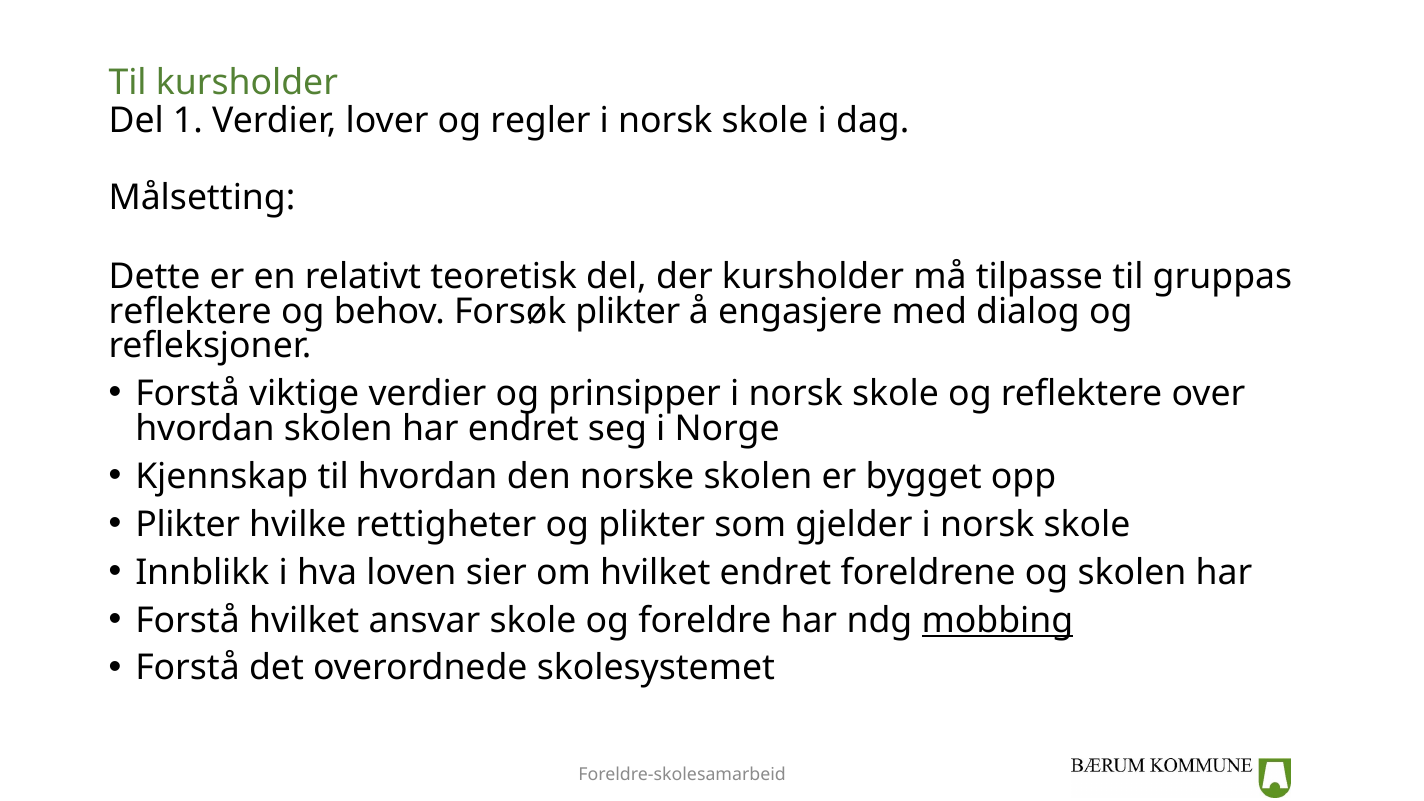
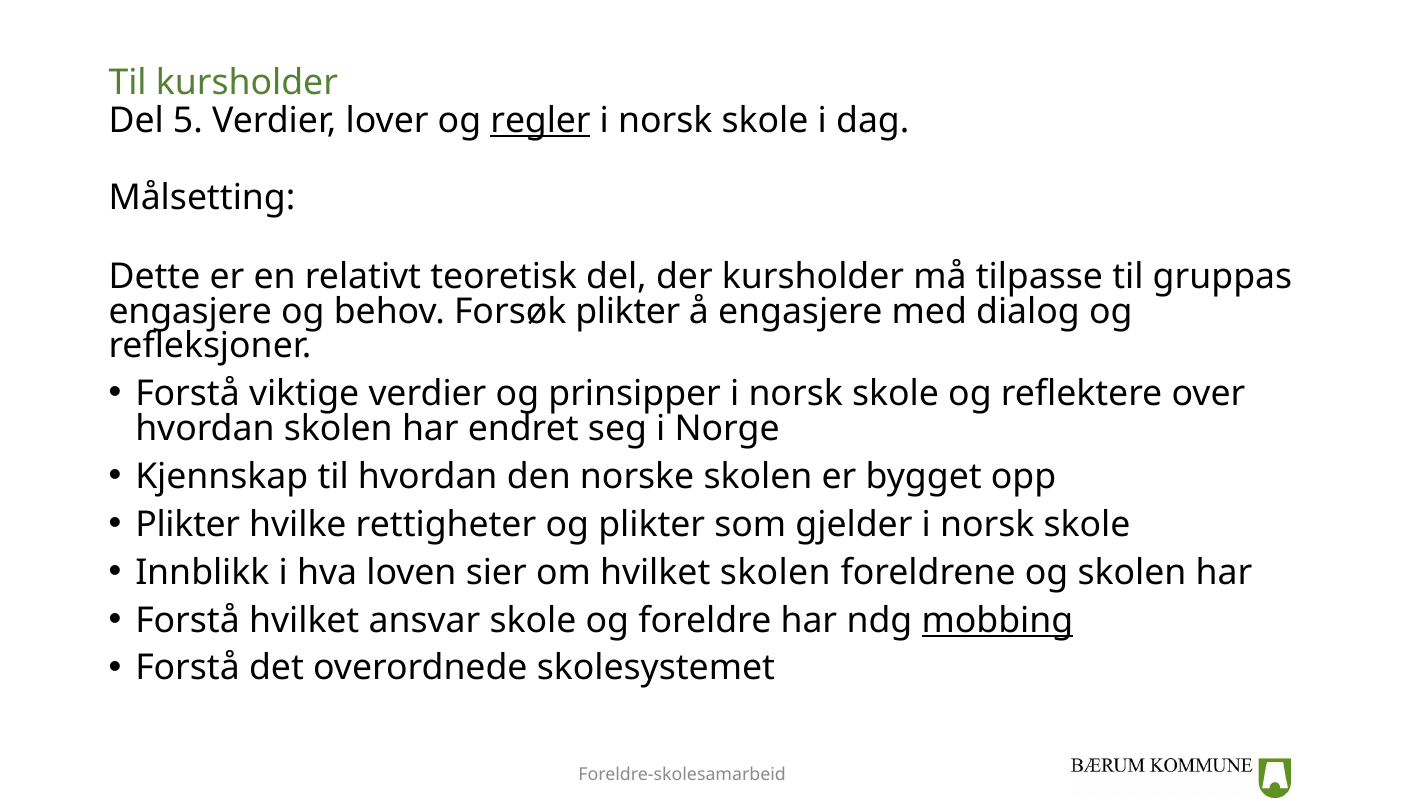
1: 1 -> 5
regler underline: none -> present
reflektere at (190, 311): reflektere -> engasjere
hvilket endret: endret -> skolen
